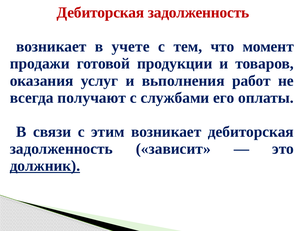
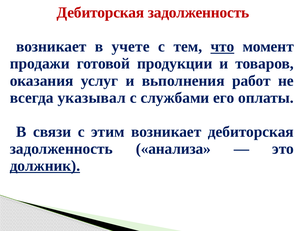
что underline: none -> present
получают: получают -> указывал
зависит: зависит -> анализа
